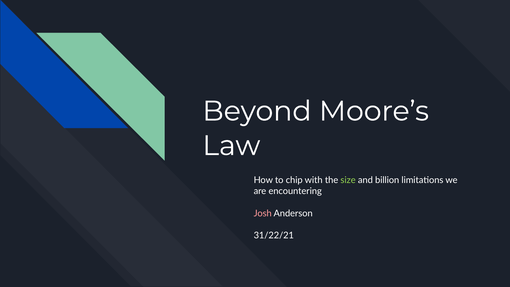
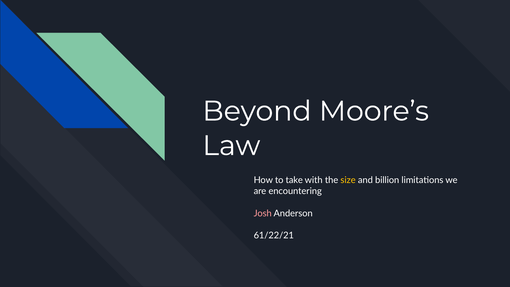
chip: chip -> take
size colour: light green -> yellow
31/22/21: 31/22/21 -> 61/22/21
